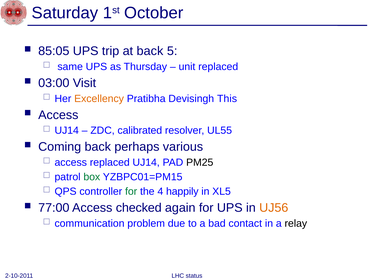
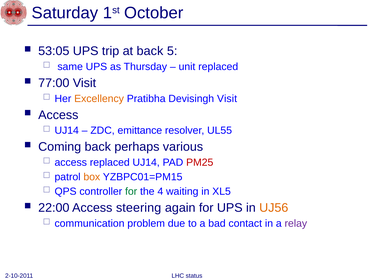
85:05: 85:05 -> 53:05
03:00: 03:00 -> 77:00
Devisingh This: This -> Visit
calibrated: calibrated -> emittance
PM25 colour: black -> red
box colour: green -> orange
happily: happily -> waiting
77:00: 77:00 -> 22:00
checked: checked -> steering
relay colour: black -> purple
